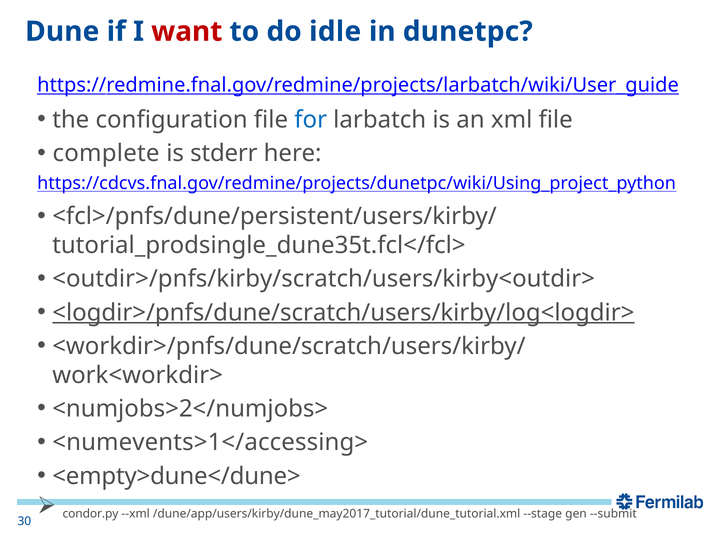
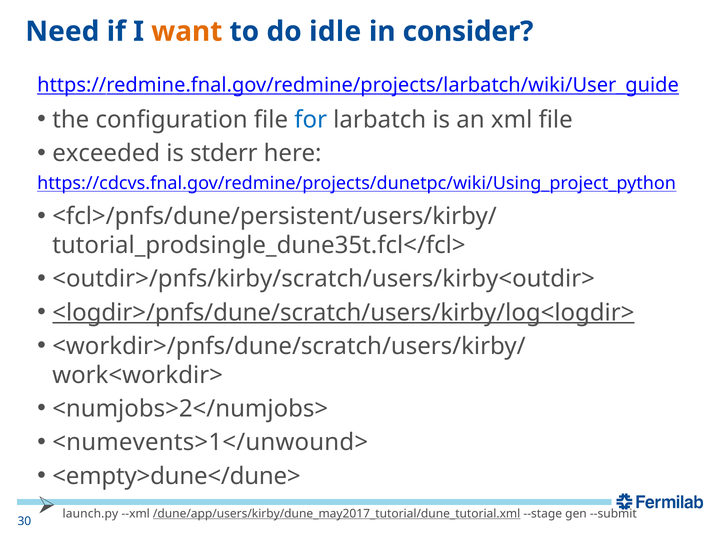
Dune: Dune -> Need
want colour: red -> orange
dunetpc: dunetpc -> consider
complete: complete -> exceeded
<numevents>1</accessing>: <numevents>1</accessing> -> <numevents>1</unwound>
condor.py: condor.py -> launch.py
/dune/app/users/kirby/dune_may2017_tutorial/dune_tutorial.xml underline: none -> present
